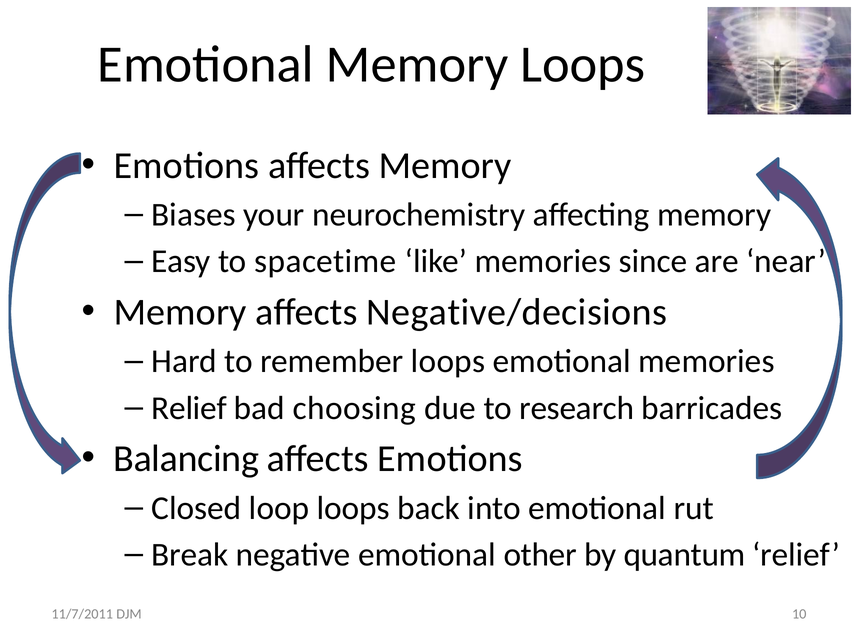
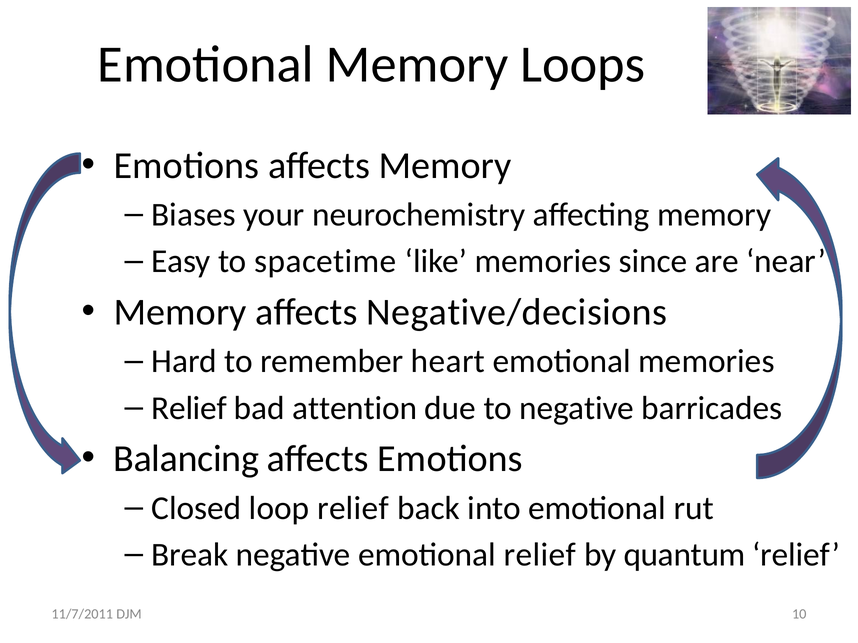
remember loops: loops -> heart
choosing: choosing -> attention
to research: research -> negative
loop loops: loops -> relief
emotional other: other -> relief
